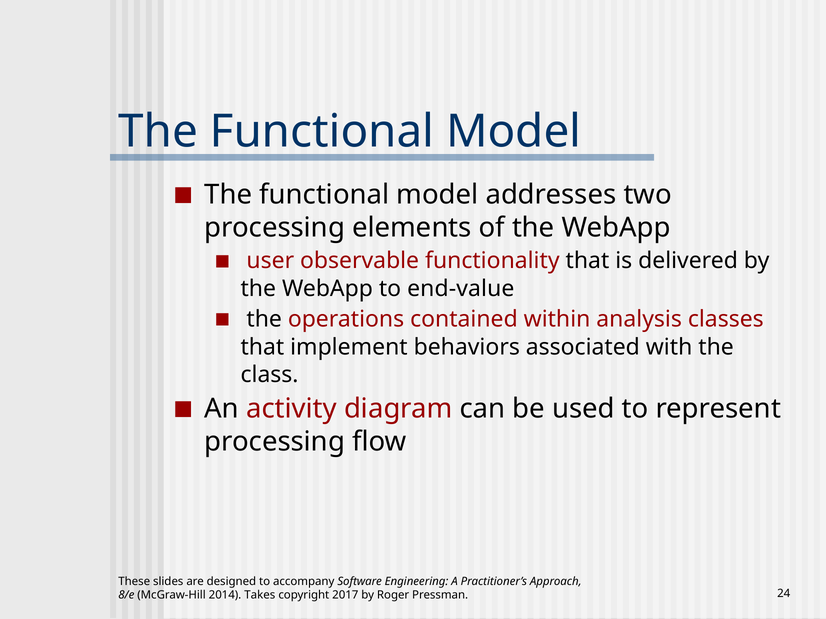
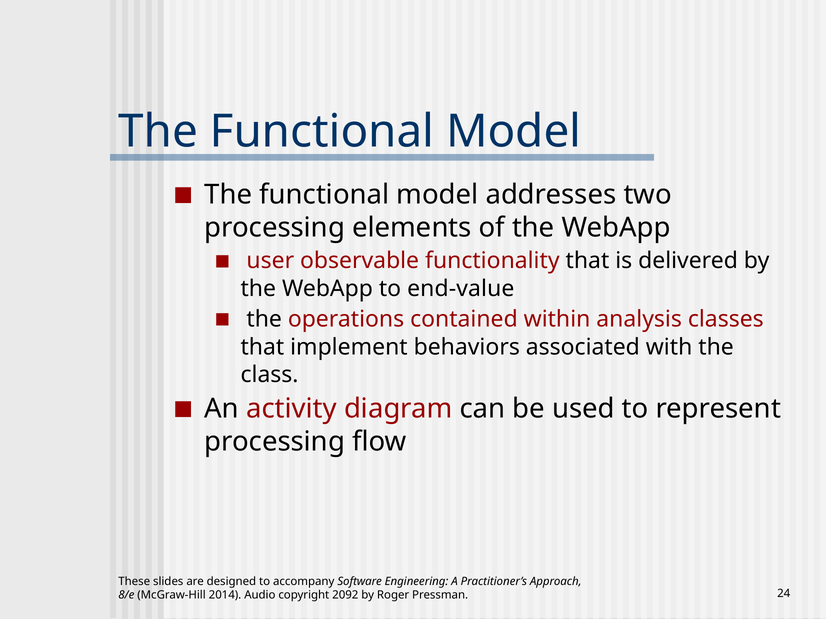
Takes: Takes -> Audio
2017: 2017 -> 2092
